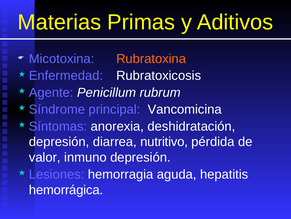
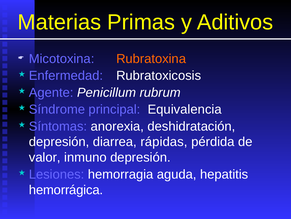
Vancomicina: Vancomicina -> Equivalencia
nutritivo: nutritivo -> rápidas
